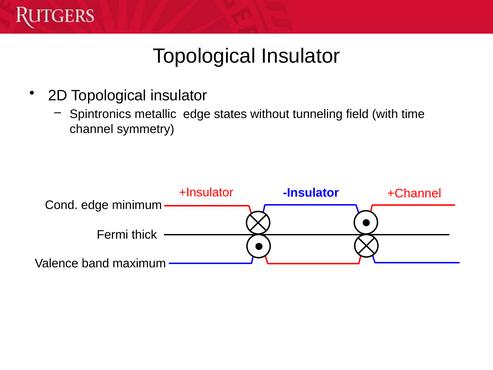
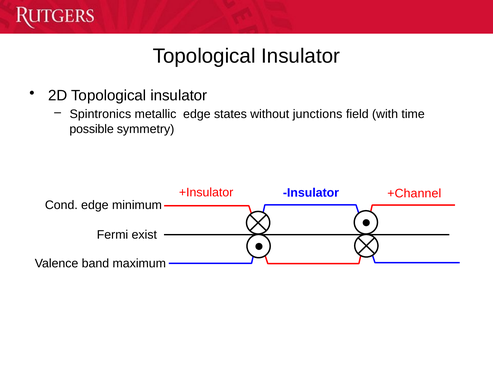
tunneling: tunneling -> junctions
channel: channel -> possible
thick: thick -> exist
